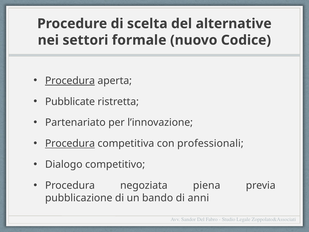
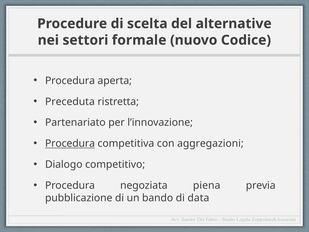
Procedura at (70, 81) underline: present -> none
Pubblicate: Pubblicate -> Preceduta
professionali: professionali -> aggregazioni
anni: anni -> data
